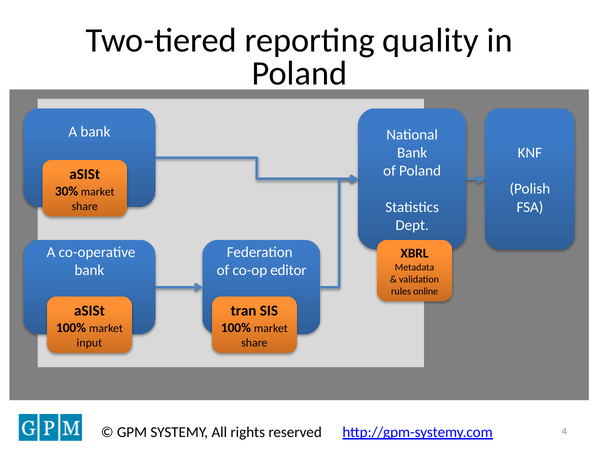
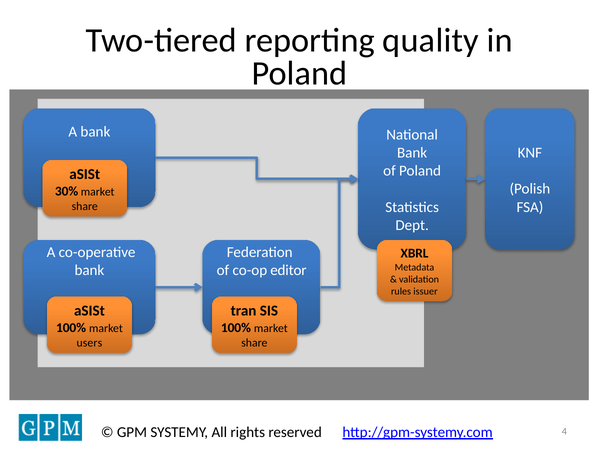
online: online -> issuer
input: input -> users
